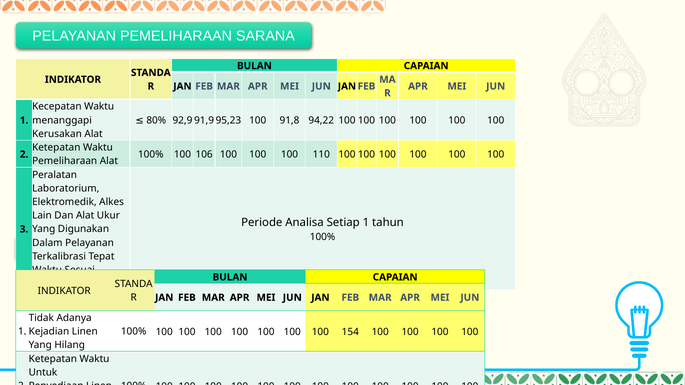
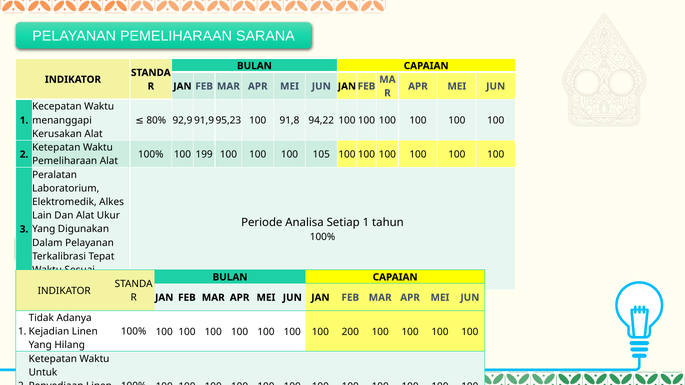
106: 106 -> 199
110: 110 -> 105
154: 154 -> 200
